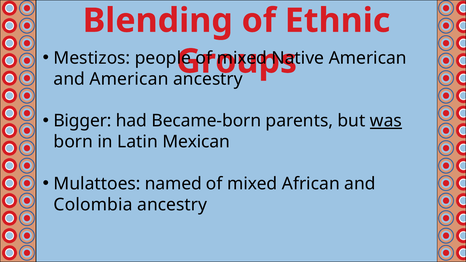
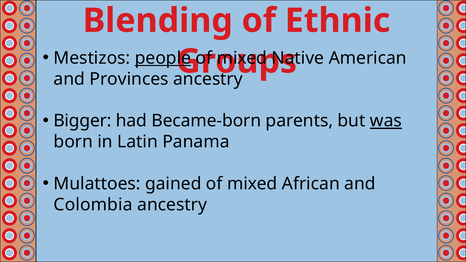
people underline: none -> present
and American: American -> Provinces
Mexican: Mexican -> Panama
named: named -> gained
